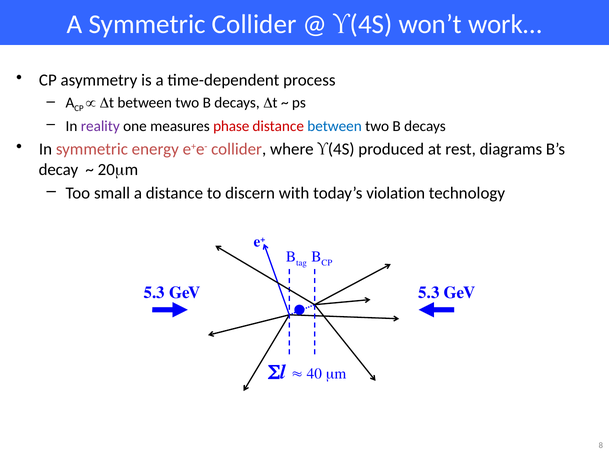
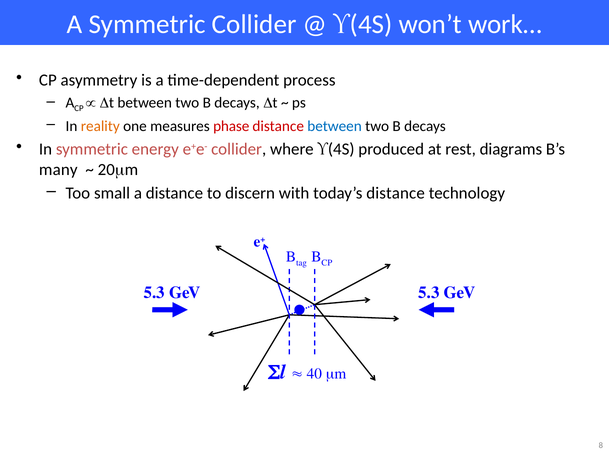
reality colour: purple -> orange
decay: decay -> many
today’s violation: violation -> distance
